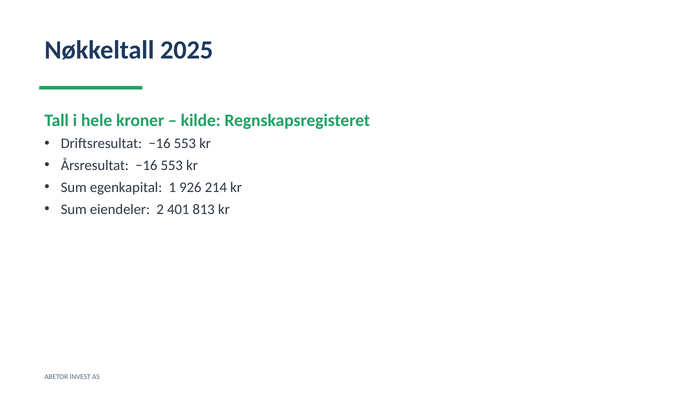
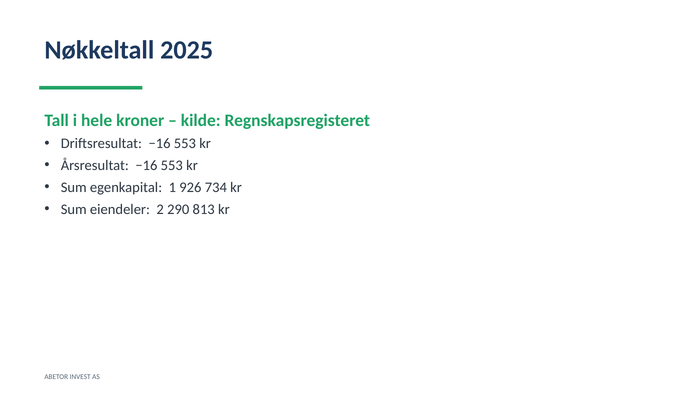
214: 214 -> 734
401: 401 -> 290
